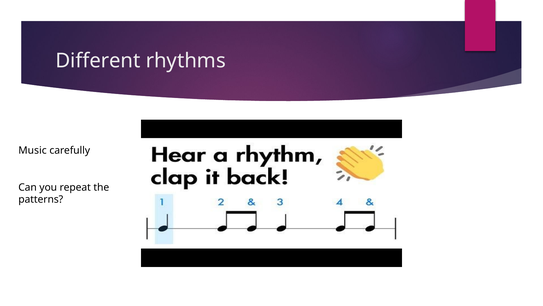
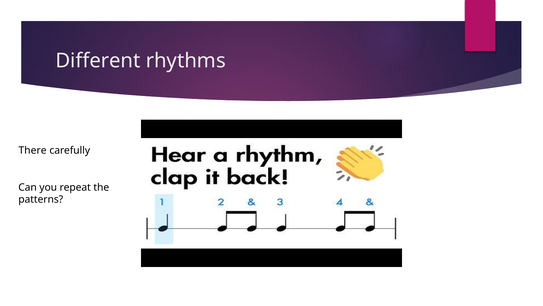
Music: Music -> There
